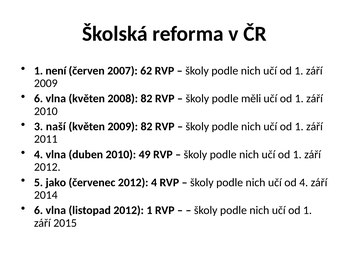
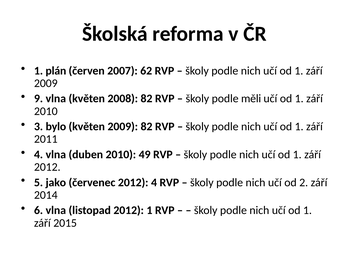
není: není -> plán
6 at (39, 99): 6 -> 9
naší: naší -> bylo
od 4: 4 -> 2
